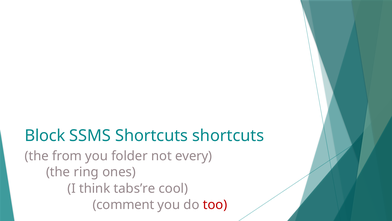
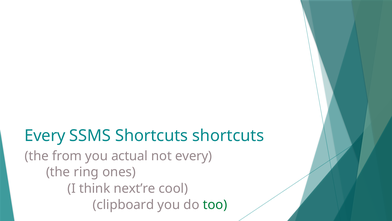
Block at (45, 135): Block -> Every
folder: folder -> actual
tabs’re: tabs’re -> next’re
comment: comment -> clipboard
too colour: red -> green
